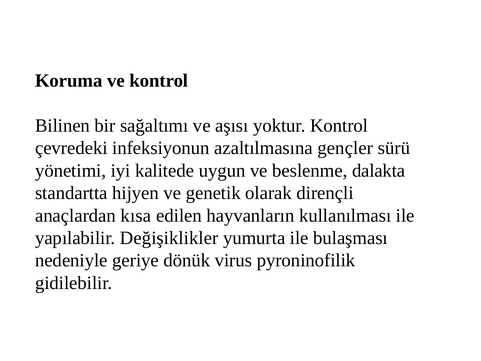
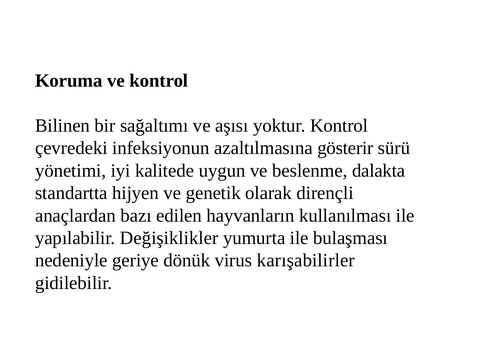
gençler: gençler -> gösterir
kısa: kısa -> bazı
pyroninofilik: pyroninofilik -> karışabilirler
